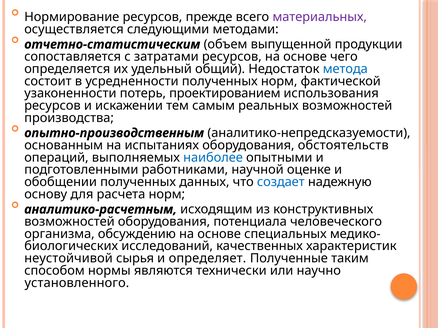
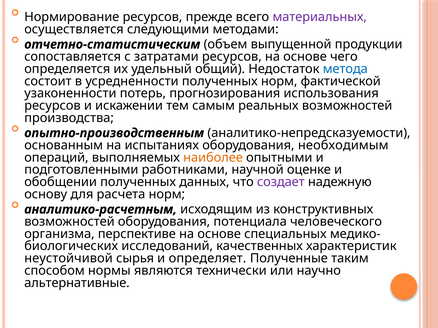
проектированием: проектированием -> прогнозирования
обстоятельств: обстоятельств -> необходимым
наиболее colour: blue -> orange
создает colour: blue -> purple
обсуждению: обсуждению -> перспективе
установленного: установленного -> альтернативные
